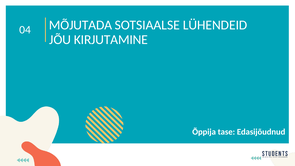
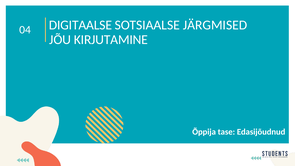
MÕJUTADA: MÕJUTADA -> DIGITAALSE
LÜHENDEID: LÜHENDEID -> JÄRGMISED
